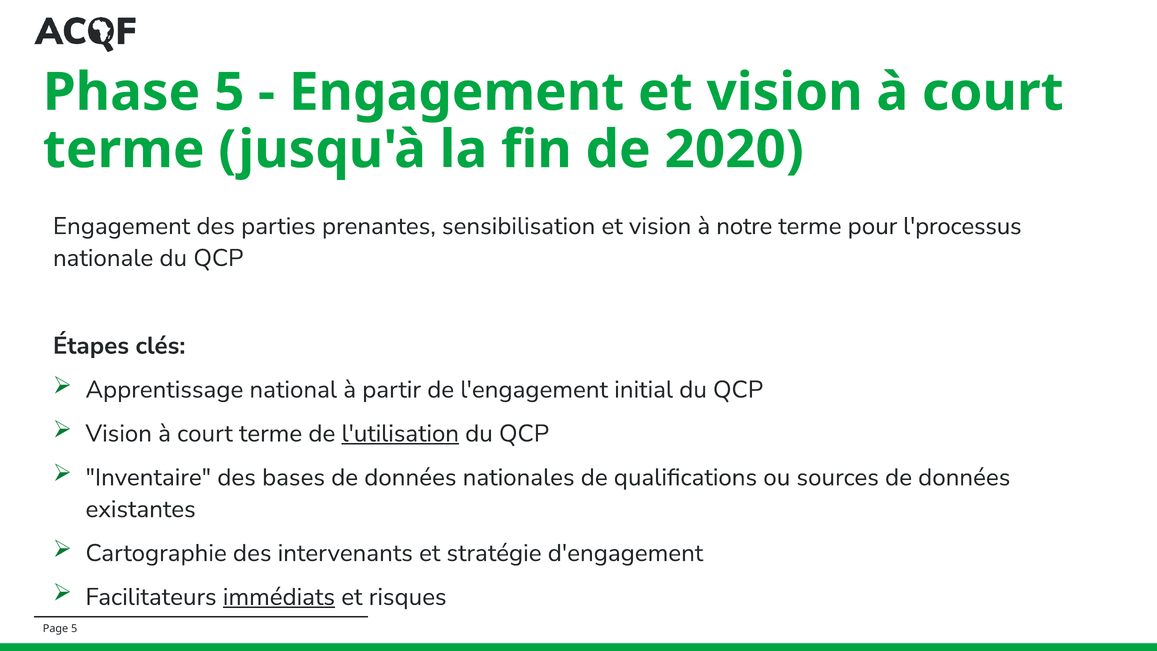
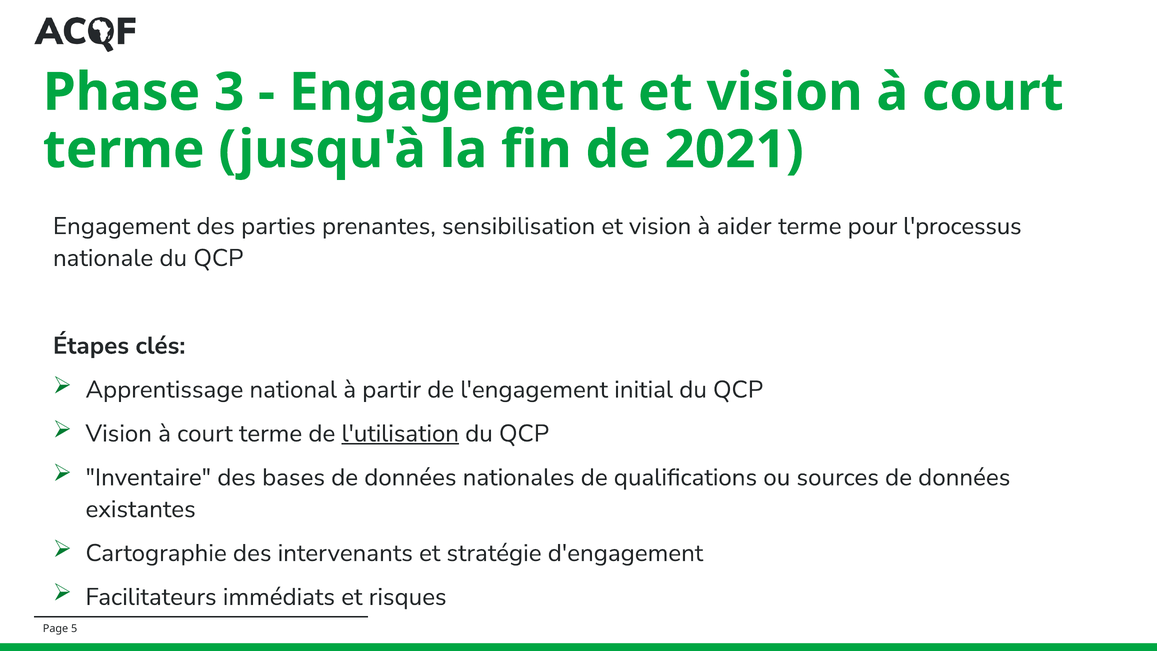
Phase 5: 5 -> 3
2020: 2020 -> 2021
notre: notre -> aider
immédiats underline: present -> none
